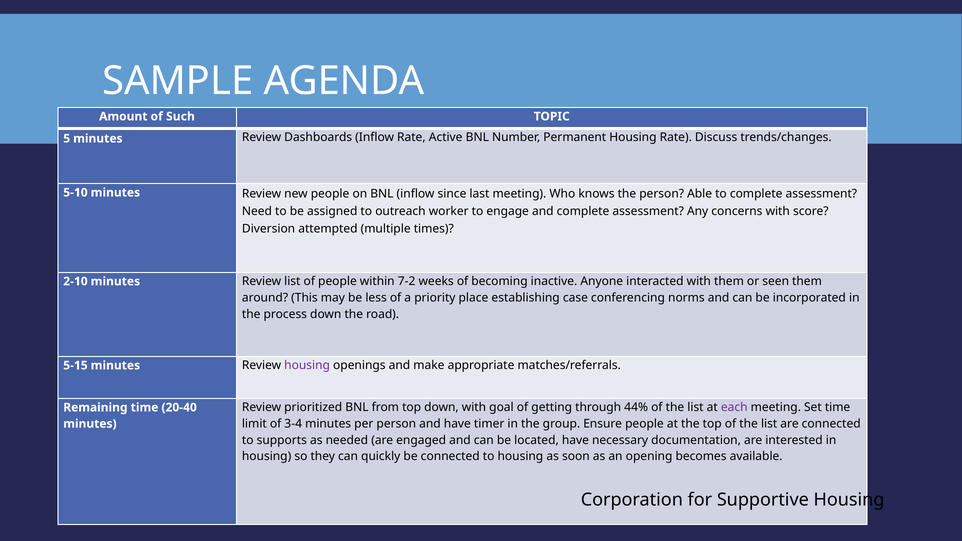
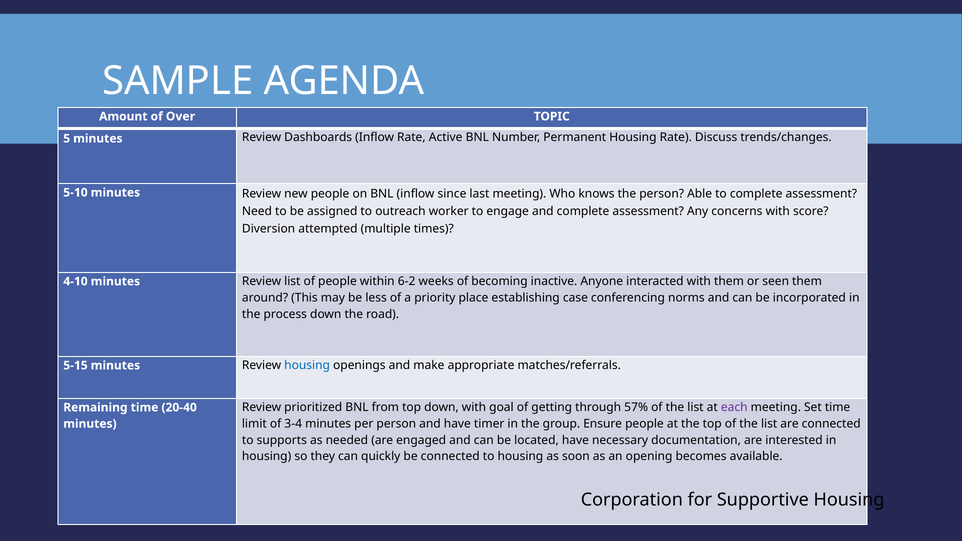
Such: Such -> Over
2-10: 2-10 -> 4-10
7-2: 7-2 -> 6-2
housing at (307, 366) colour: purple -> blue
44%: 44% -> 57%
